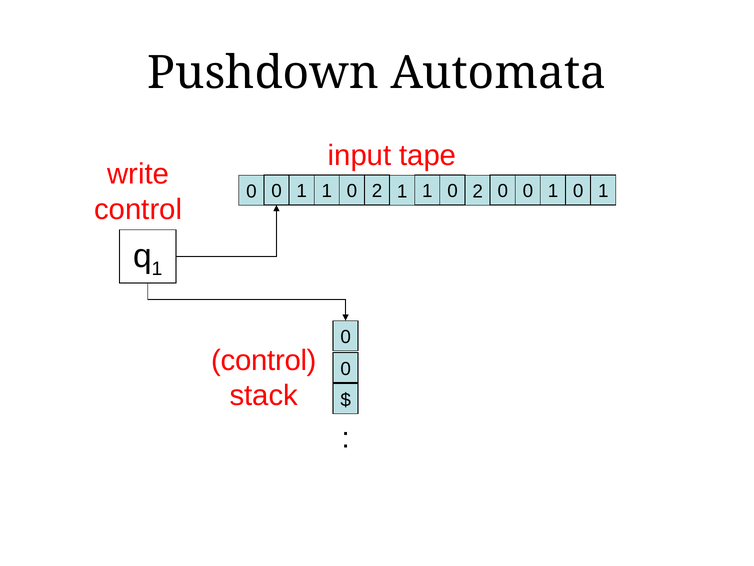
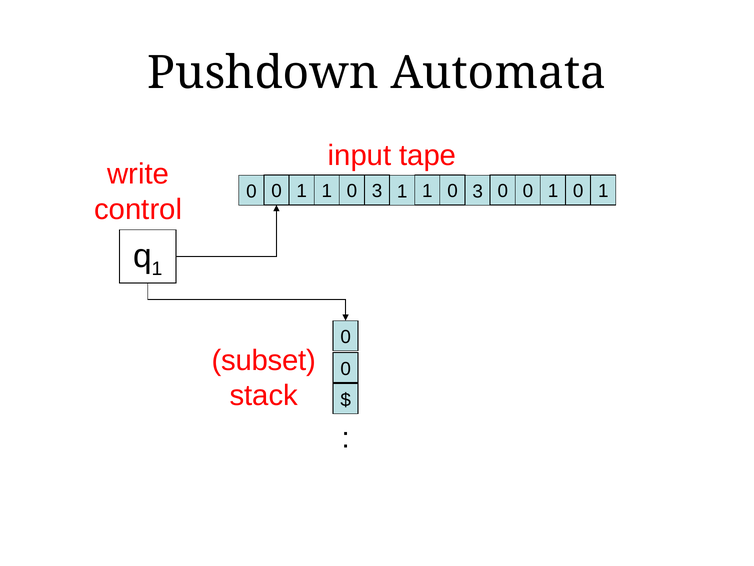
2 at (377, 191): 2 -> 3
2 at (478, 191): 2 -> 3
control at (264, 360): control -> subset
